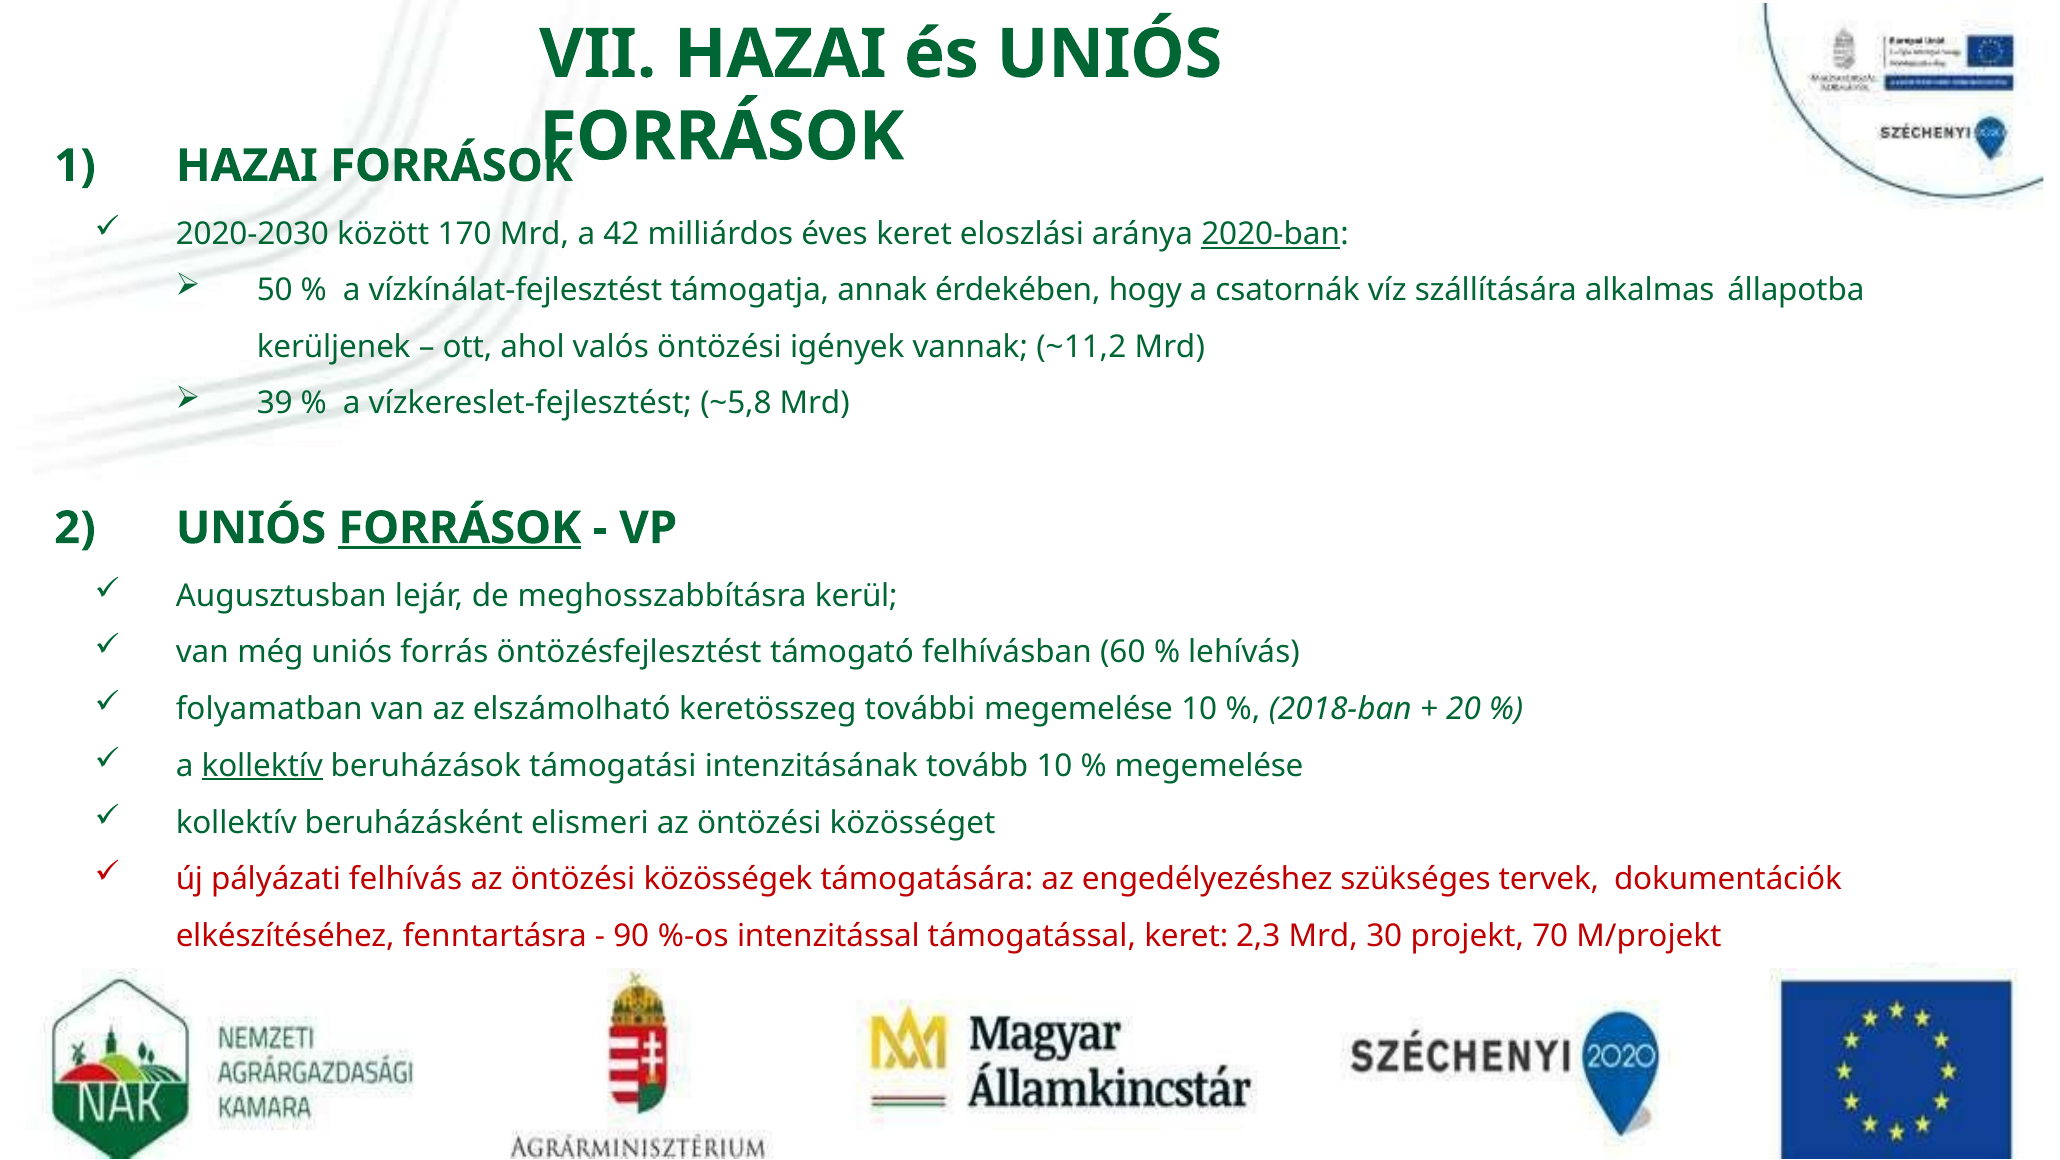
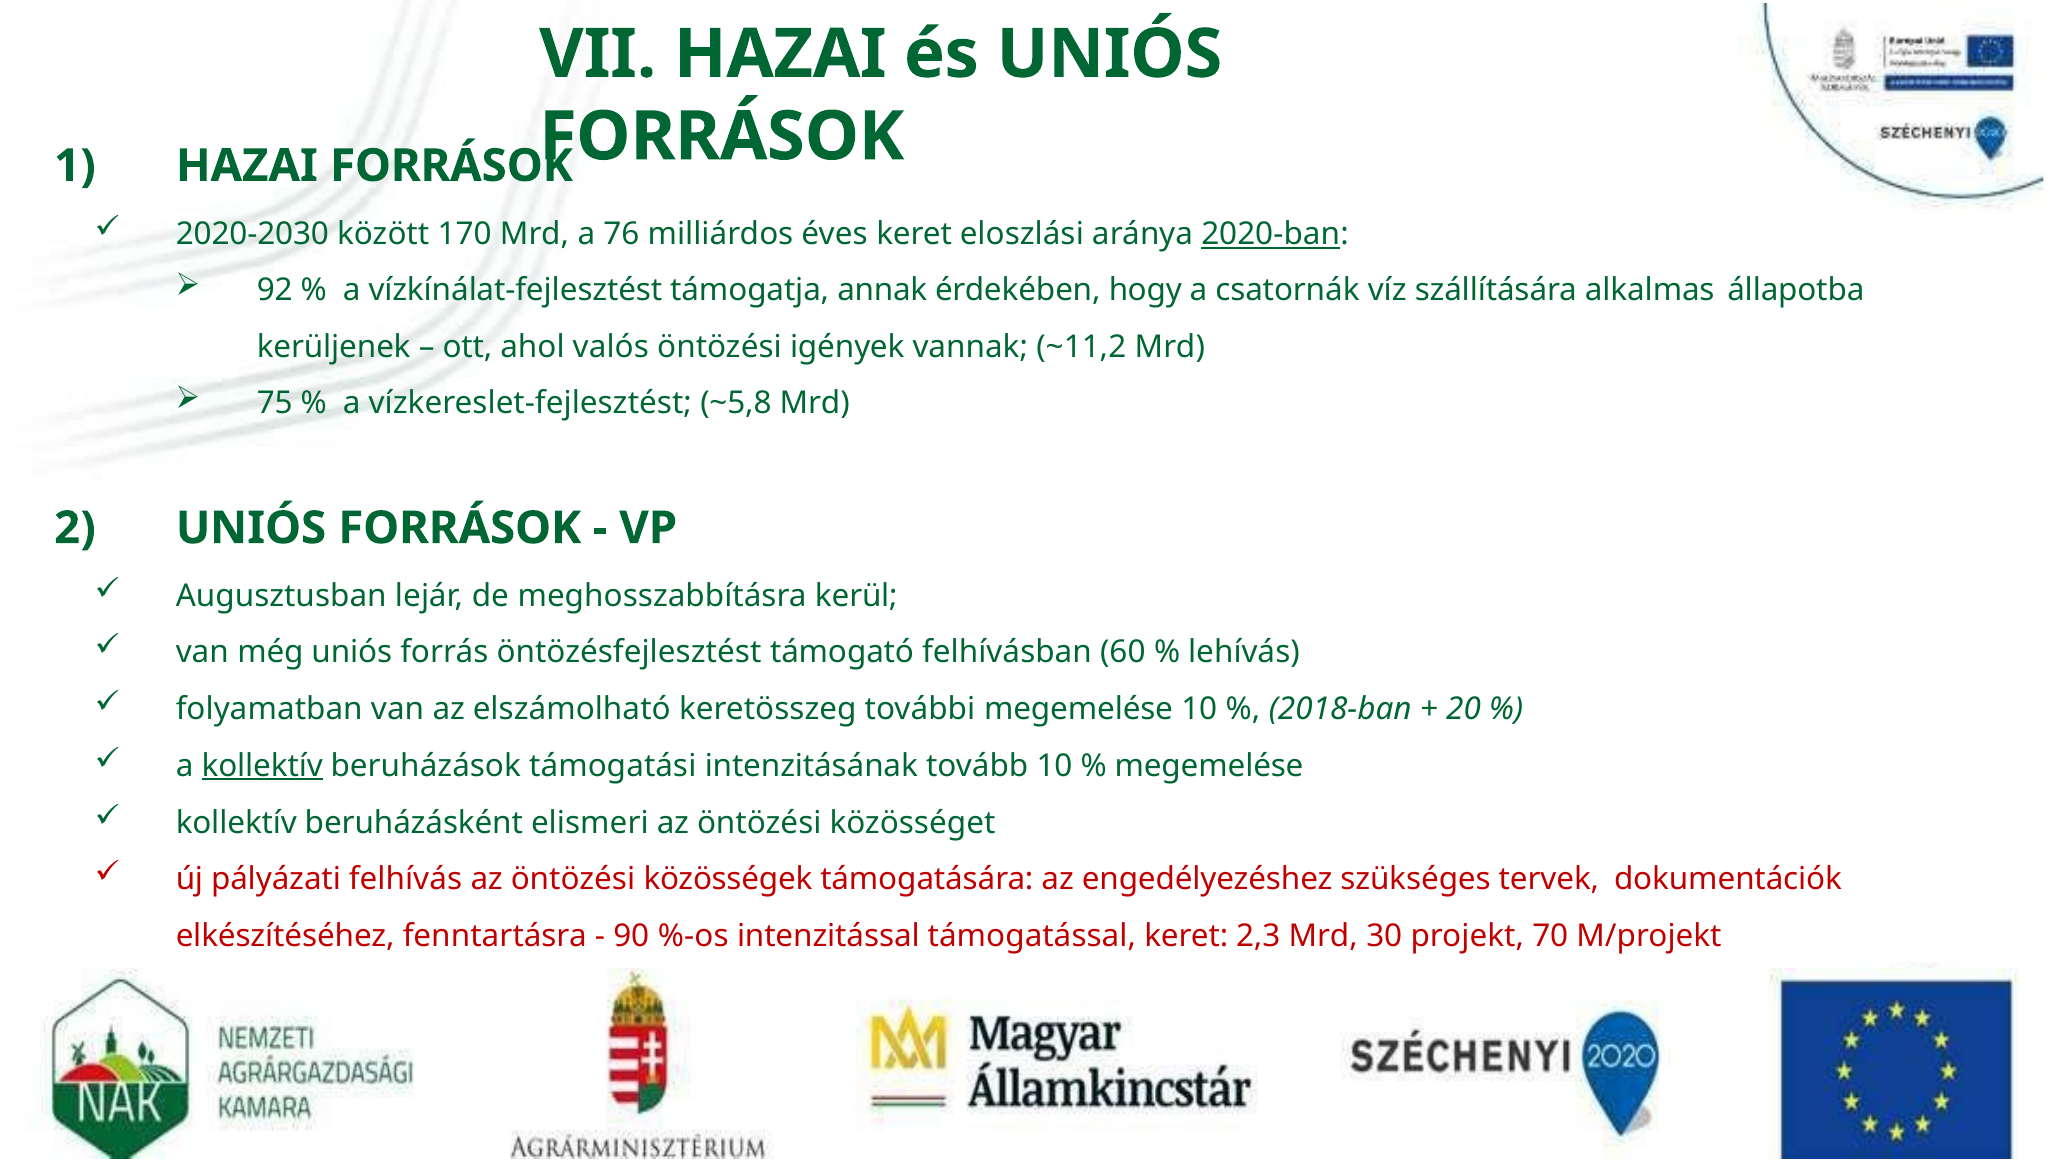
42: 42 -> 76
50: 50 -> 92
39: 39 -> 75
FORRÁSOK at (460, 528) underline: present -> none
